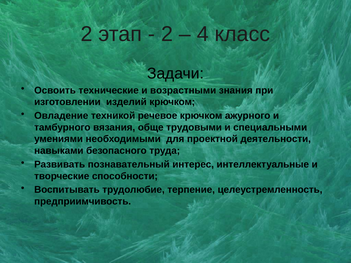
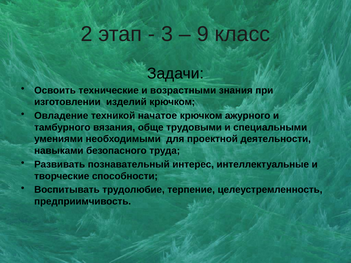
2 at (167, 34): 2 -> 3
4: 4 -> 9
речевое: речевое -> начатое
